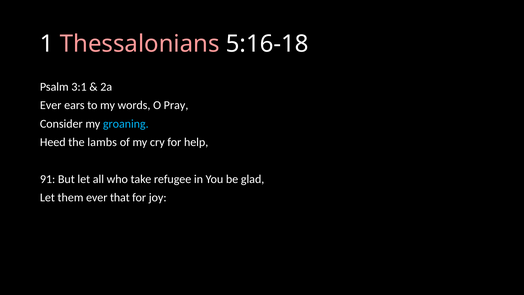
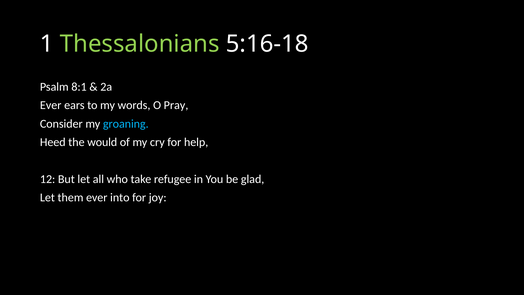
Thessalonians colour: pink -> light green
3:1: 3:1 -> 8:1
lambs: lambs -> would
91: 91 -> 12
that: that -> into
